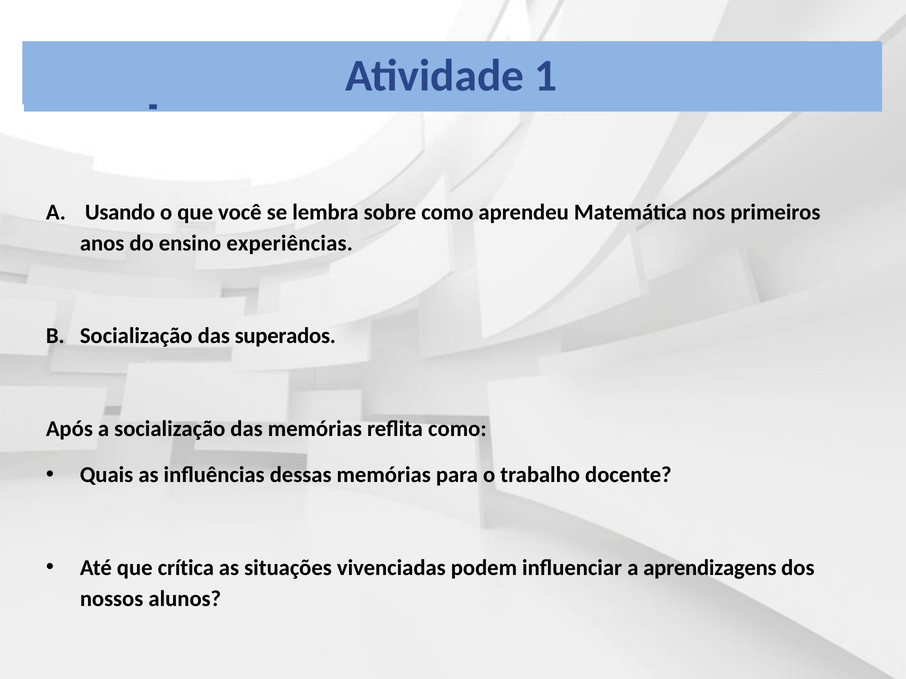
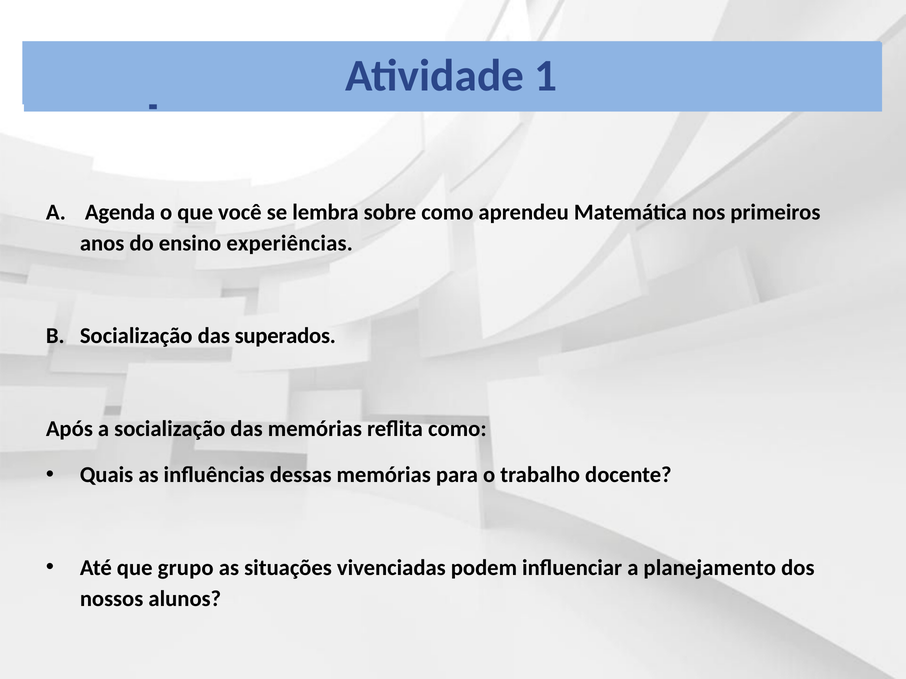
Usando: Usando -> Agenda
crítica: crítica -> grupo
aprendizagens: aprendizagens -> planejamento
